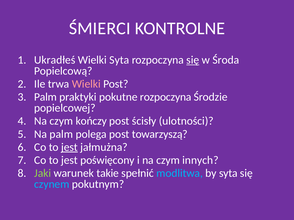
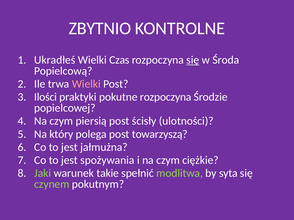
ŚMIERCI: ŚMIERCI -> ZBYTNIO
Wielki Syta: Syta -> Czas
Palm at (46, 97): Palm -> Ilości
kończy: kończy -> piersią
Na palm: palm -> który
jest at (69, 147) underline: present -> none
poświęcony: poświęcony -> spożywania
innych: innych -> ciężkie
modlitwa colour: light blue -> light green
czynem colour: light blue -> light green
